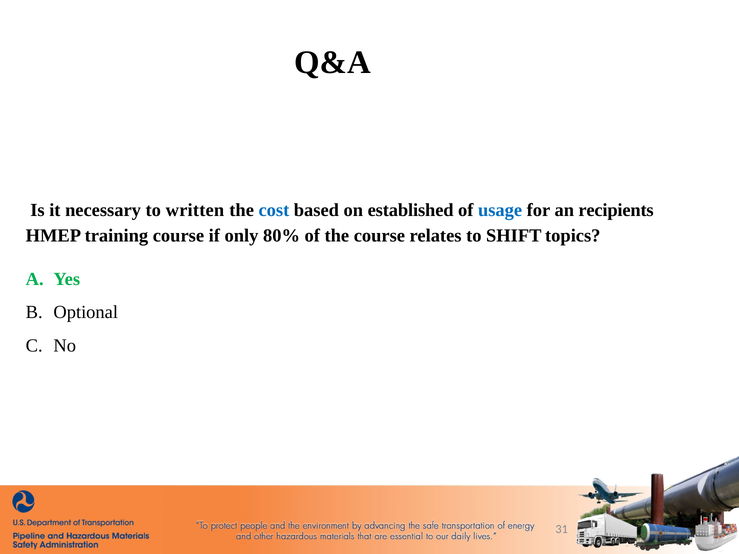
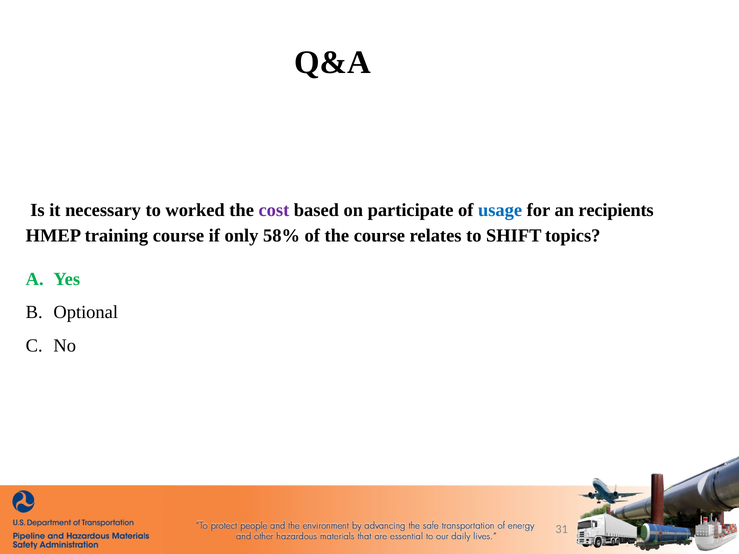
written: written -> worked
cost colour: blue -> purple
established: established -> participate
80%: 80% -> 58%
